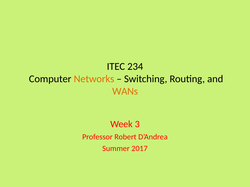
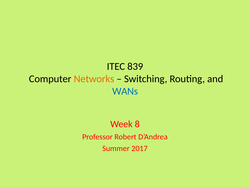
234: 234 -> 839
WANs colour: orange -> blue
3: 3 -> 8
